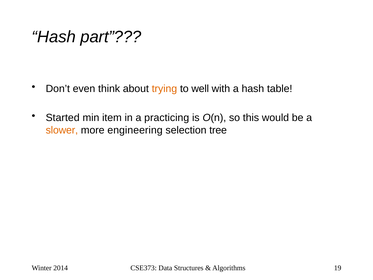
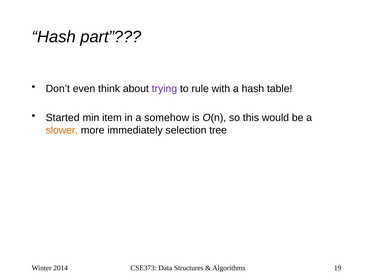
trying colour: orange -> purple
well: well -> rule
practicing: practicing -> somehow
engineering: engineering -> immediately
